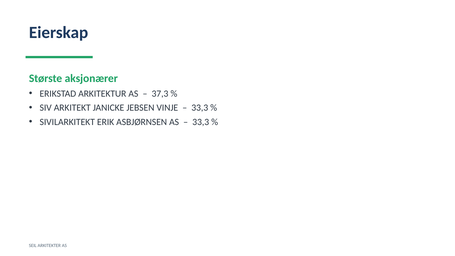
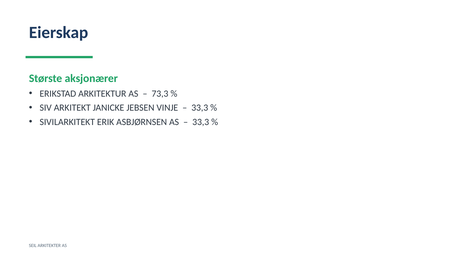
37,3: 37,3 -> 73,3
